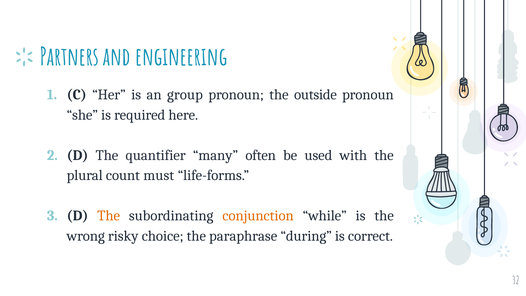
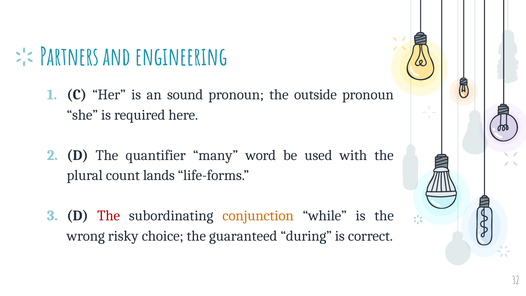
group: group -> sound
often: often -> word
must: must -> lands
The at (109, 216) colour: orange -> red
paraphrase: paraphrase -> guaranteed
